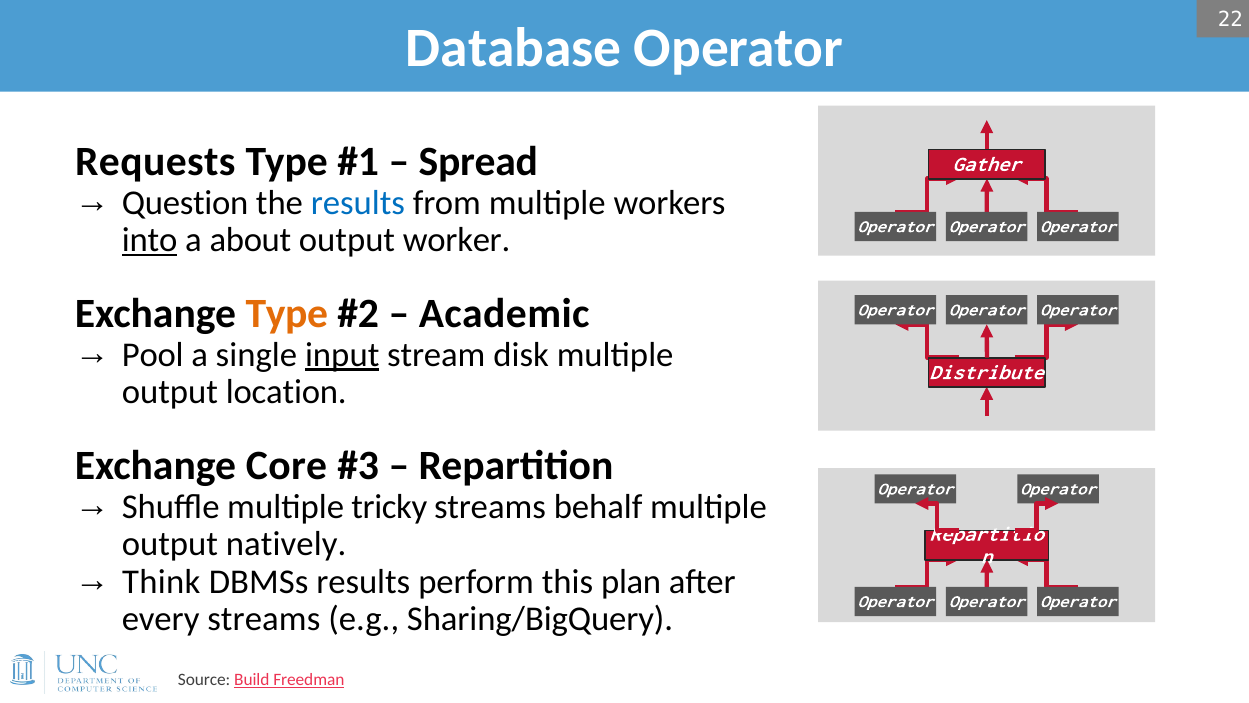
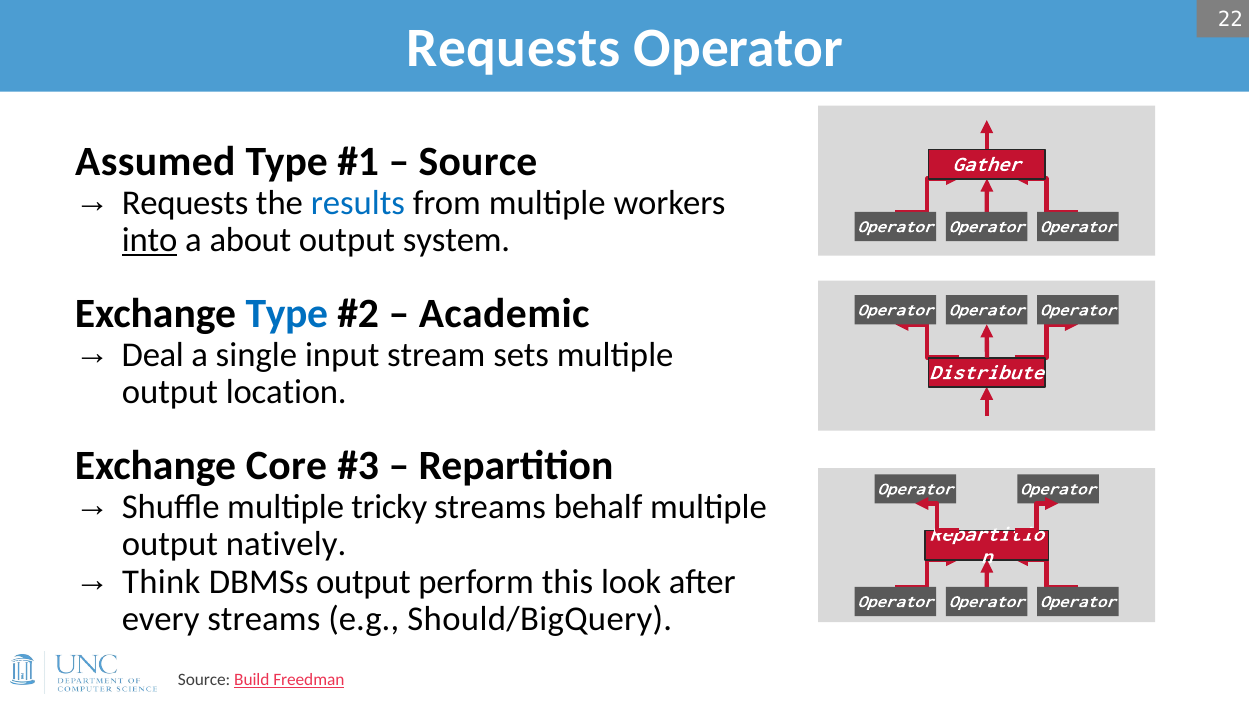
Database at (514, 48): Database -> Requests
Requests: Requests -> Assumed
Spread at (478, 161): Spread -> Source
Question at (185, 202): Question -> Requests
worker: worker -> system
Type at (287, 313) colour: orange -> blue
Pool: Pool -> Deal
input underline: present -> none
disk: disk -> sets
DBMSs results: results -> output
plan: plan -> look
Sharing/BigQuery: Sharing/BigQuery -> Should/BigQuery
